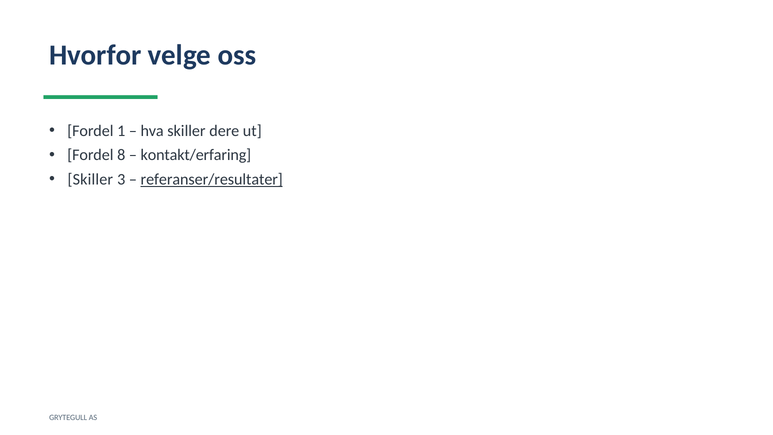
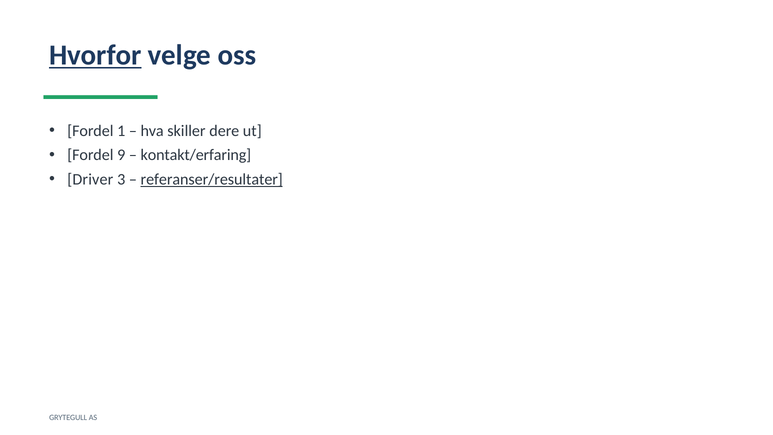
Hvorfor underline: none -> present
8: 8 -> 9
Skiller at (90, 179): Skiller -> Driver
